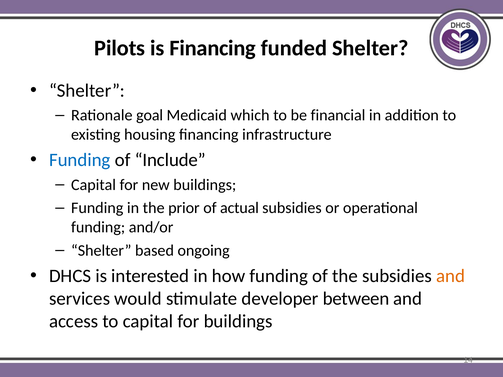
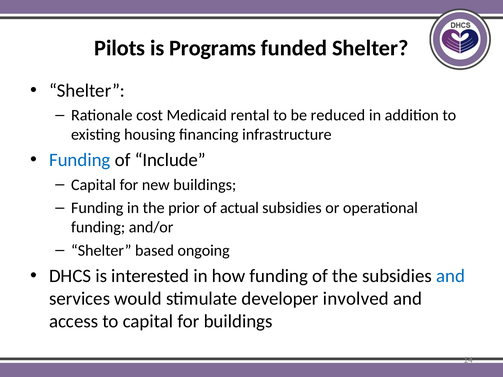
is Financing: Financing -> Programs
goal: goal -> cost
which: which -> rental
financial: financial -> reduced
and at (451, 276) colour: orange -> blue
between: between -> involved
